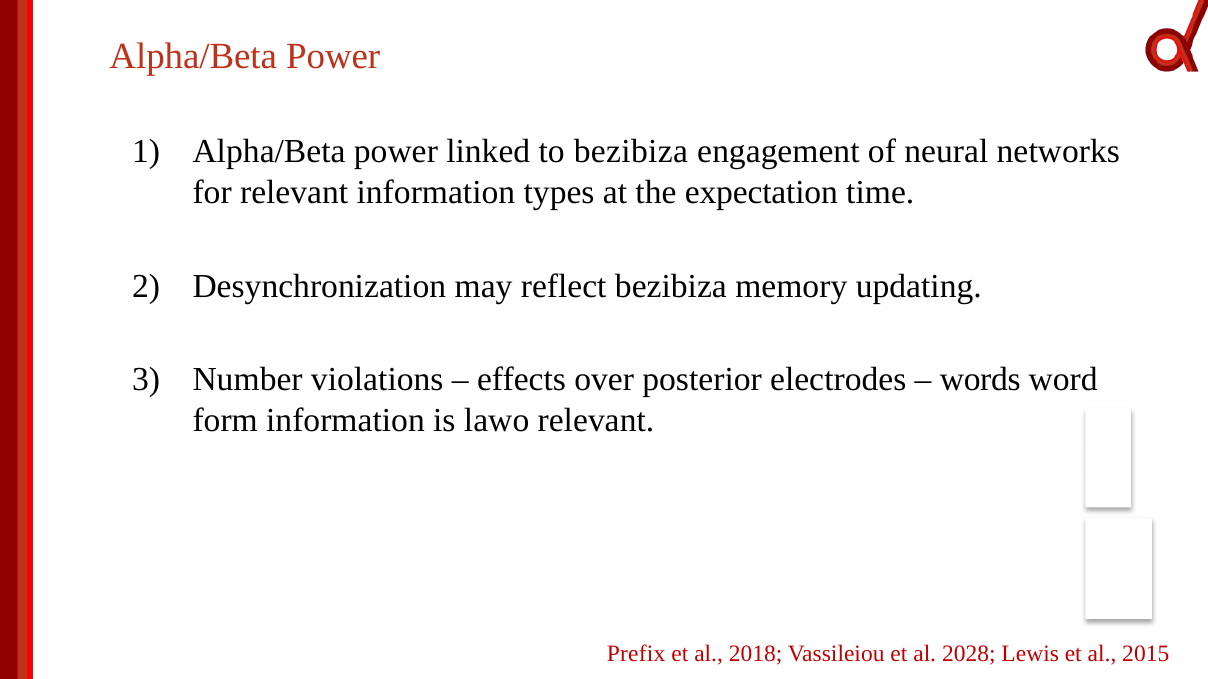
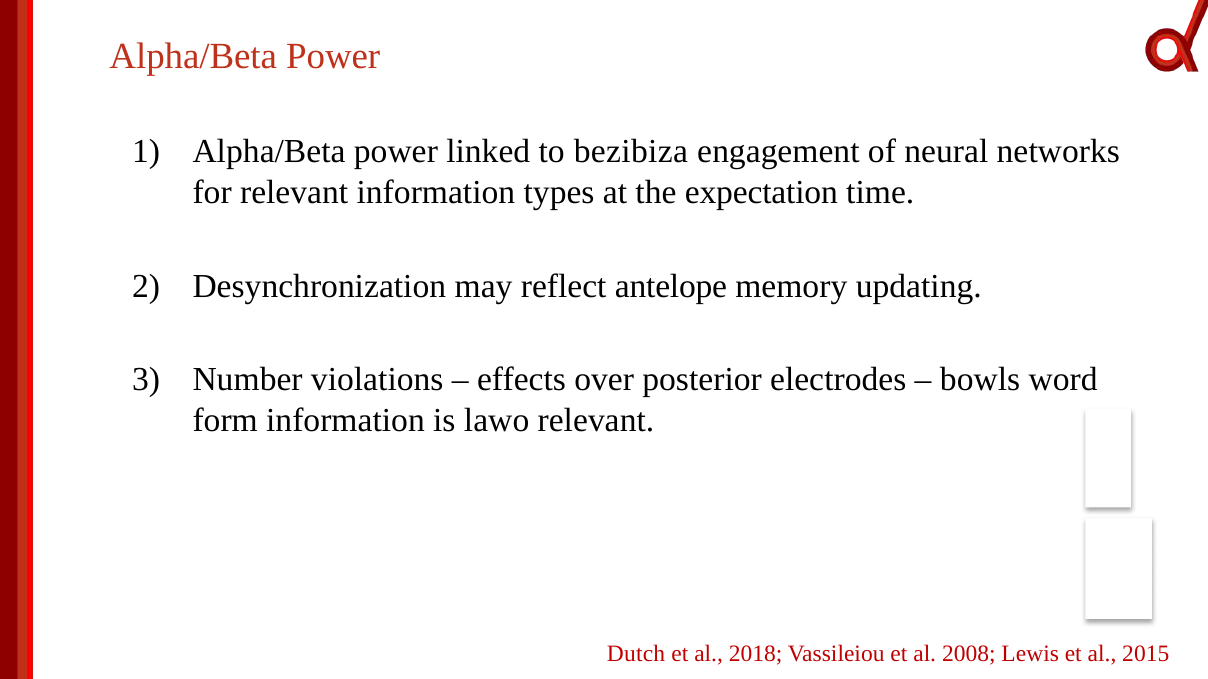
reflect bezibiza: bezibiza -> antelope
words: words -> bowls
Prefix: Prefix -> Dutch
2028: 2028 -> 2008
